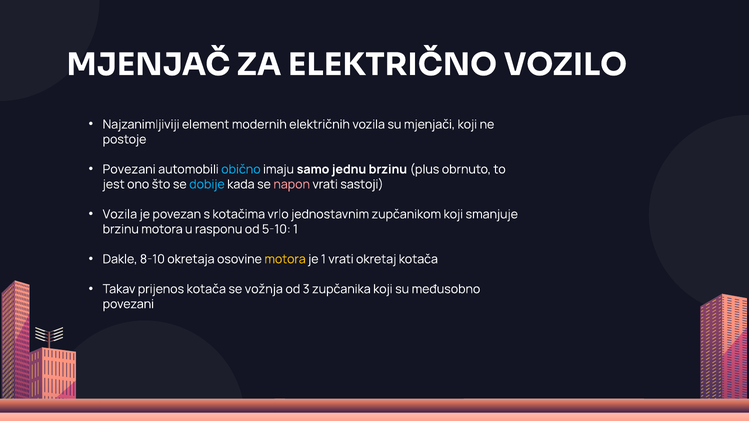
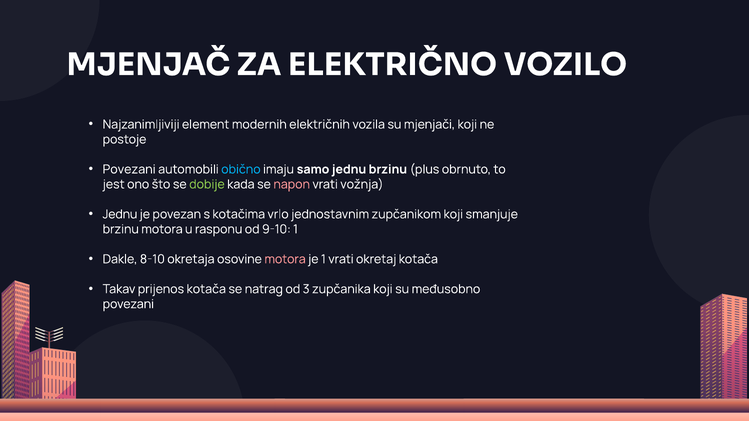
dobije colour: light blue -> light green
sastoji: sastoji -> vožnja
Vozila at (120, 214): Vozila -> Jednu
5-10: 5-10 -> 9-10
motora at (285, 259) colour: yellow -> pink
vožnja: vožnja -> natrag
